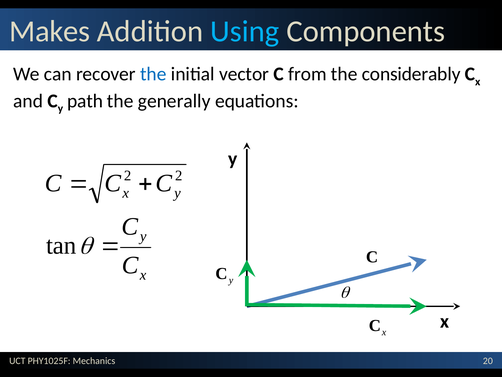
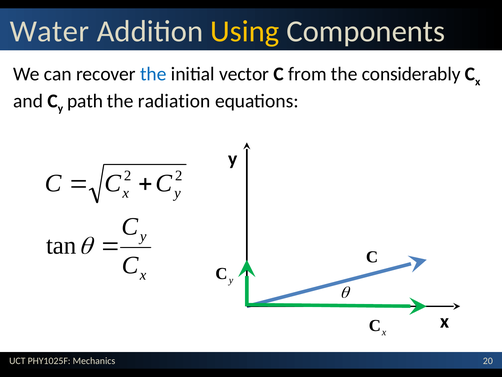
Makes: Makes -> Water
Using colour: light blue -> yellow
generally: generally -> radiation
